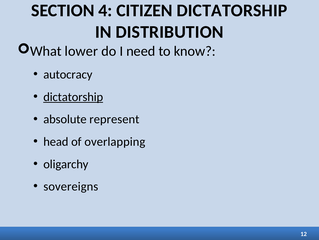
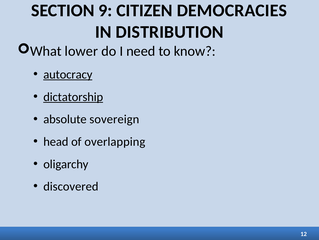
4: 4 -> 9
CITIZEN DICTATORSHIP: DICTATORSHIP -> DEMOCRACIES
autocracy underline: none -> present
represent: represent -> sovereign
sovereigns: sovereigns -> discovered
